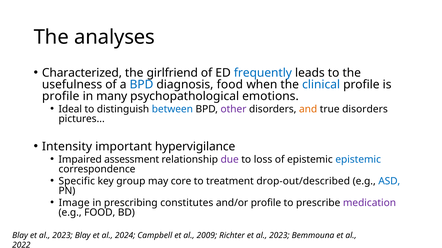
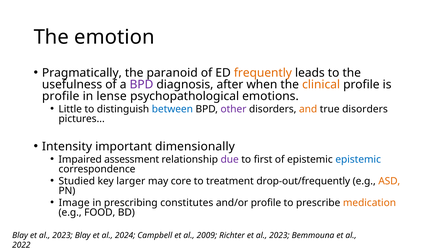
analyses: analyses -> emotion
Characterized: Characterized -> Pragmatically
girlfriend: girlfriend -> paranoid
frequently colour: blue -> orange
BPD at (141, 85) colour: blue -> purple
diagnosis food: food -> after
clinical colour: blue -> orange
many: many -> lense
Ideal: Ideal -> Little
hypervigilance: hypervigilance -> dimensionally
loss: loss -> first
Specific: Specific -> Studied
group: group -> larger
drop-out/described: drop-out/described -> drop-out/frequently
ASD colour: blue -> orange
medication colour: purple -> orange
